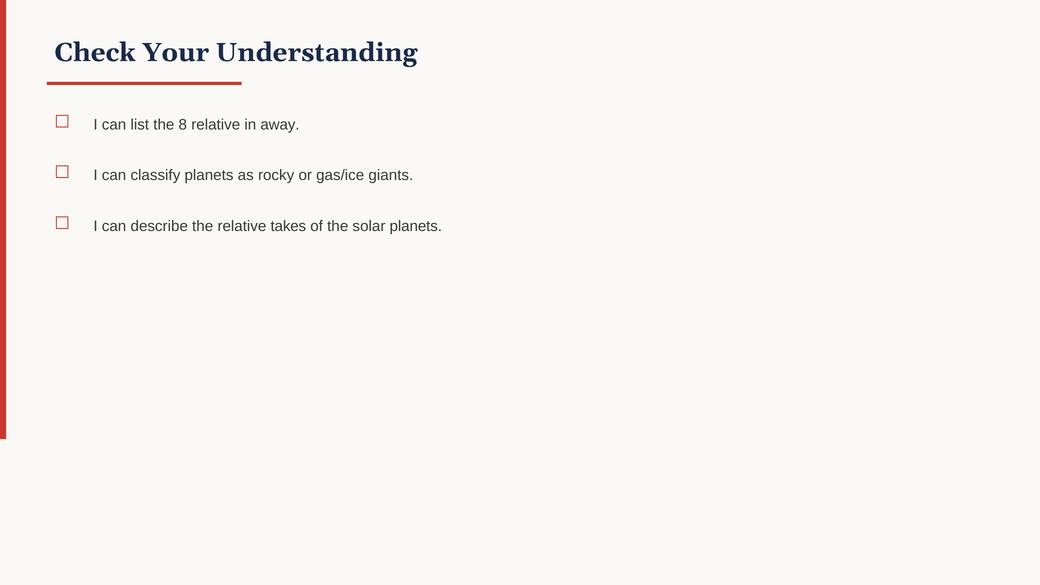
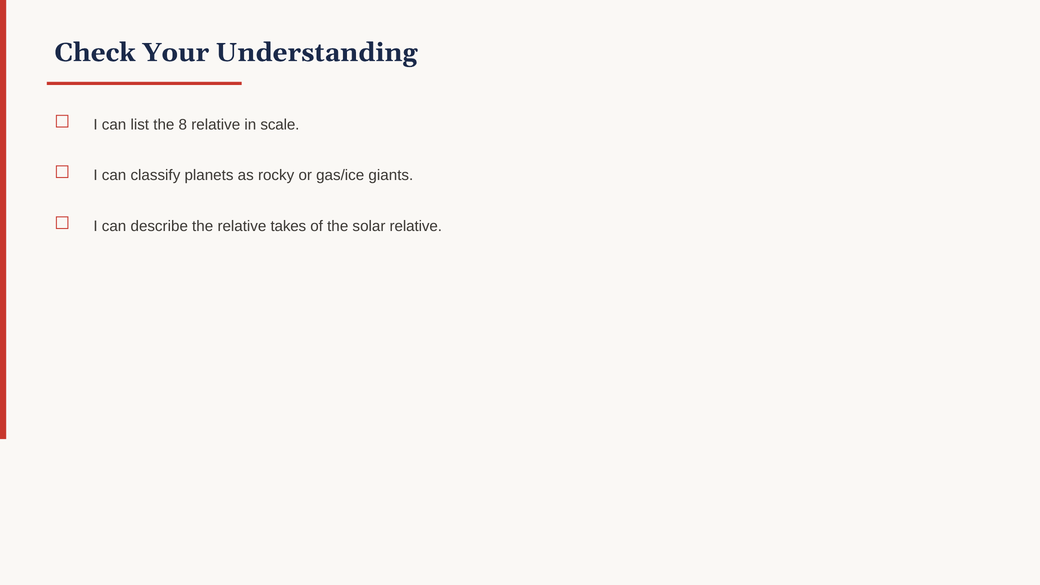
away: away -> scale
solar planets: planets -> relative
